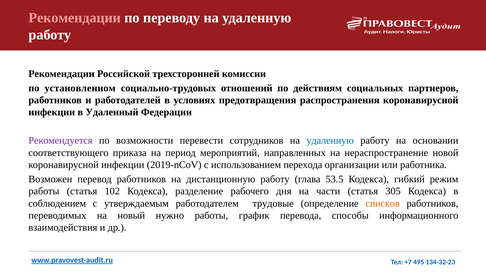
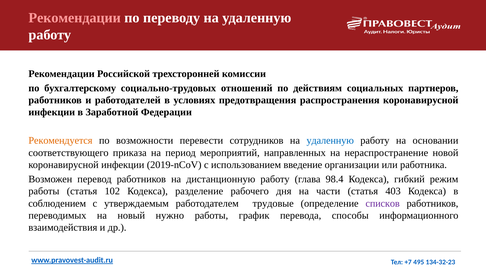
установленном: установленном -> бухгалтерскому
Удаленный: Удаленный -> Заработной
Рекомендуется colour: purple -> orange
перехода: перехода -> введение
53.5: 53.5 -> 98.4
305: 305 -> 403
списков colour: orange -> purple
